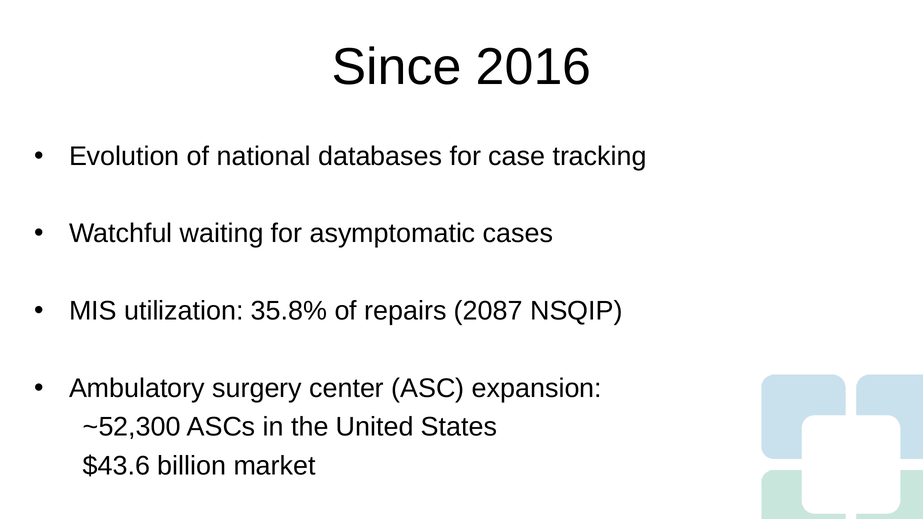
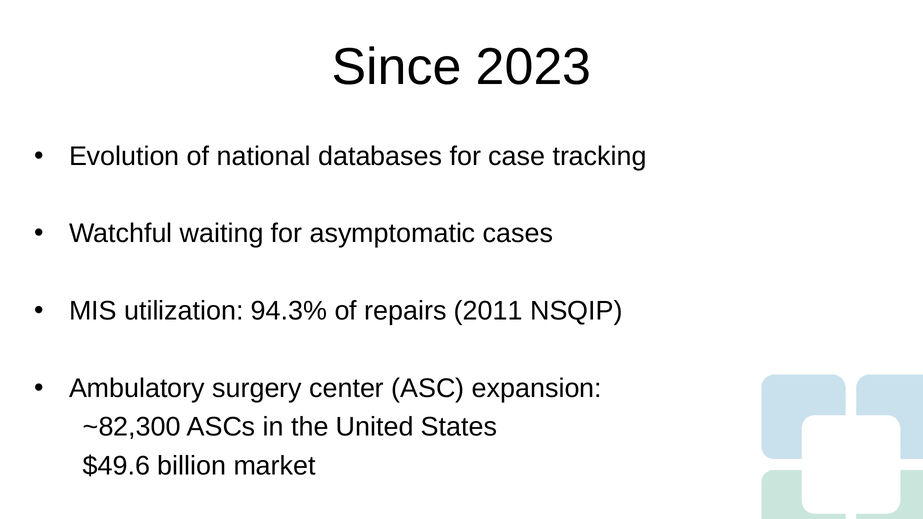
2016: 2016 -> 2023
35.8%: 35.8% -> 94.3%
2087: 2087 -> 2011
~52,300: ~52,300 -> ~82,300
$43.6: $43.6 -> $49.6
